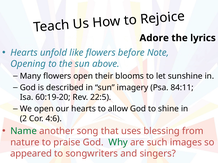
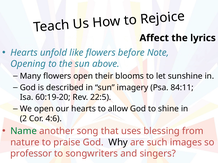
Adore: Adore -> Affect
Why colour: green -> black
appeared: appeared -> professor
